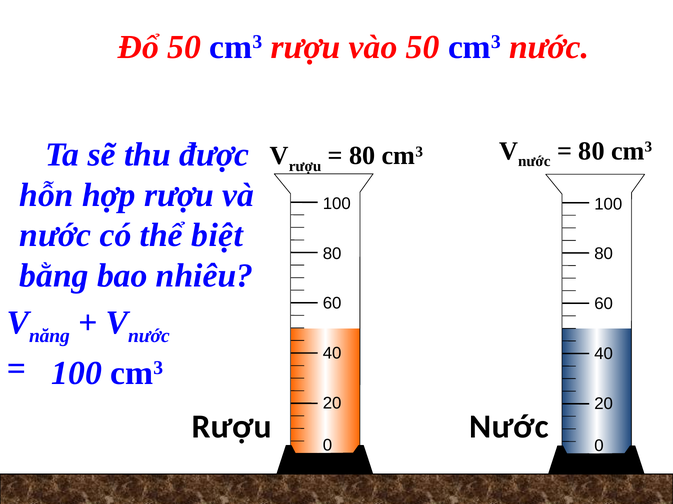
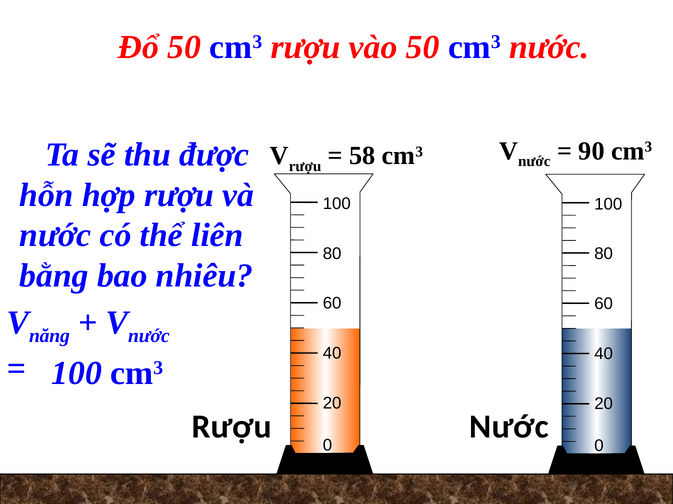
80 at (592, 151): 80 -> 90
80 at (362, 156): 80 -> 58
biệt: biệt -> liên
